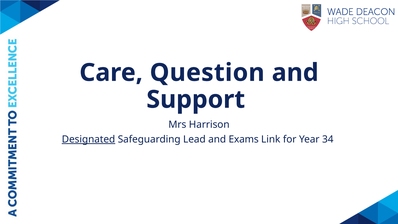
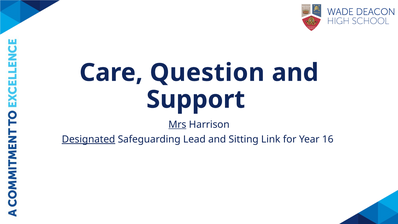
Mrs underline: none -> present
Exams: Exams -> Sitting
34: 34 -> 16
